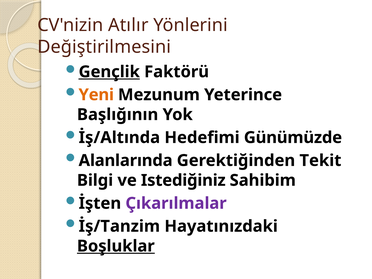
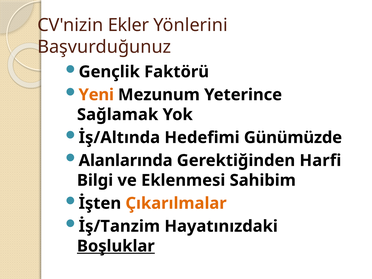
Atılır: Atılır -> Ekler
Değiştirilmesini: Değiştirilmesini -> Başvurduğunuz
Gençlik underline: present -> none
Başlığının: Başlığının -> Sağlamak
Tekit: Tekit -> Harfi
Istediğiniz: Istediğiniz -> Eklenmesi
Çıkarılmalar colour: purple -> orange
